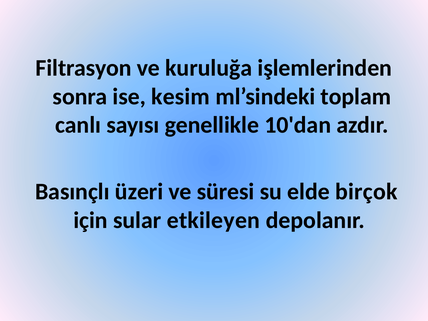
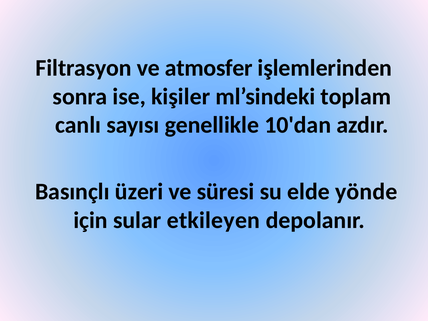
kuruluğa: kuruluğa -> atmosfer
kesim: kesim -> kişiler
birçok: birçok -> yönde
